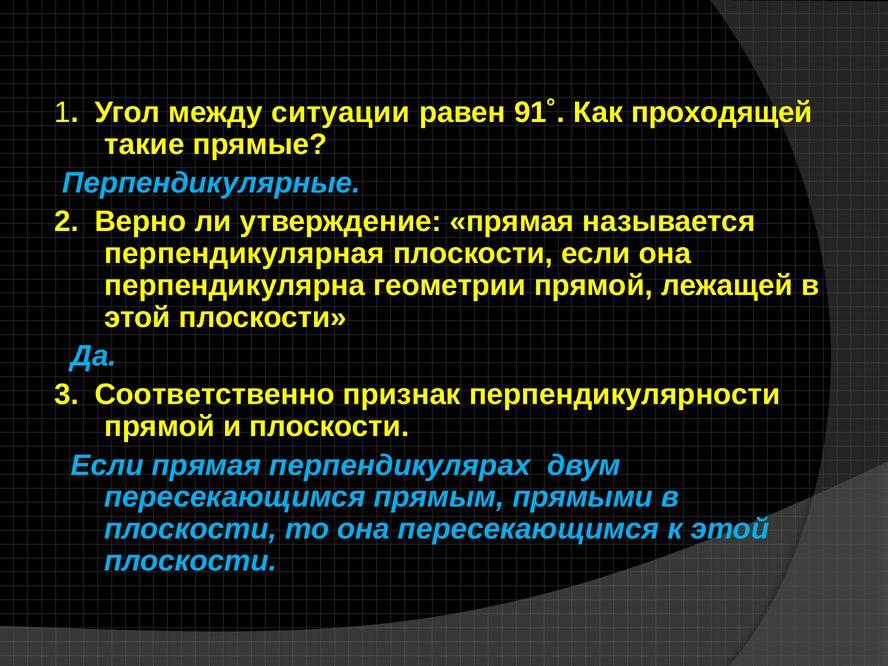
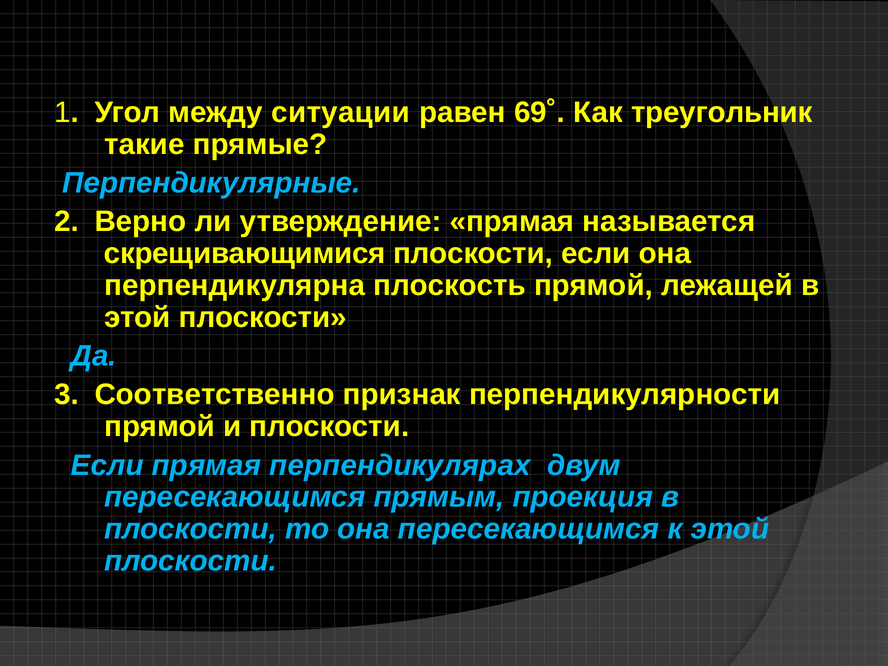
91˚: 91˚ -> 69˚
проходящей: проходящей -> треугольник
перпендикулярная: перпендикулярная -> скрещивающимися
геометрии: геометрии -> плоскость
прямыми: прямыми -> проекция
